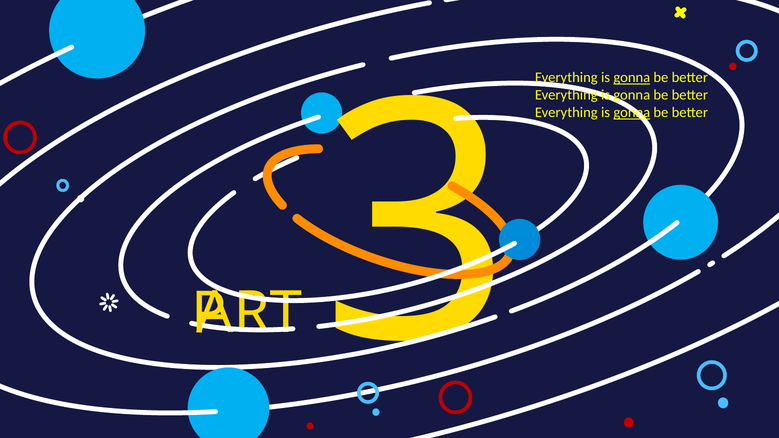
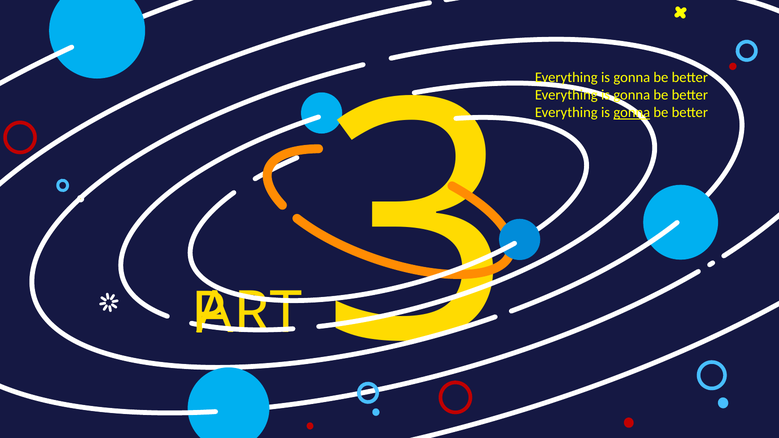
gonna at (632, 78) underline: present -> none
